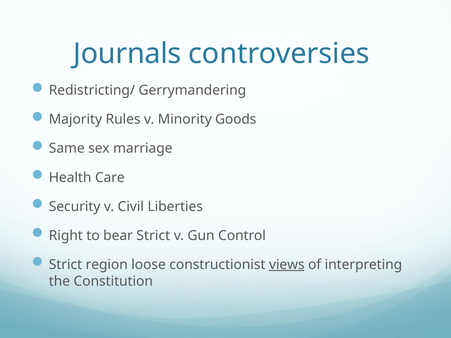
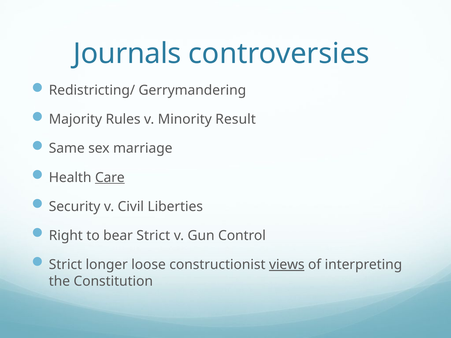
Goods: Goods -> Result
Care underline: none -> present
region: region -> longer
